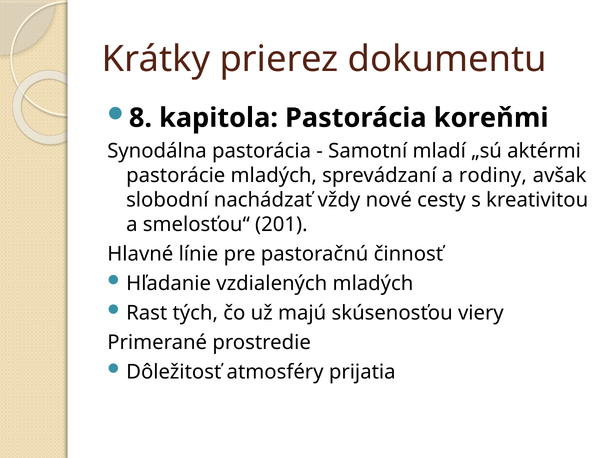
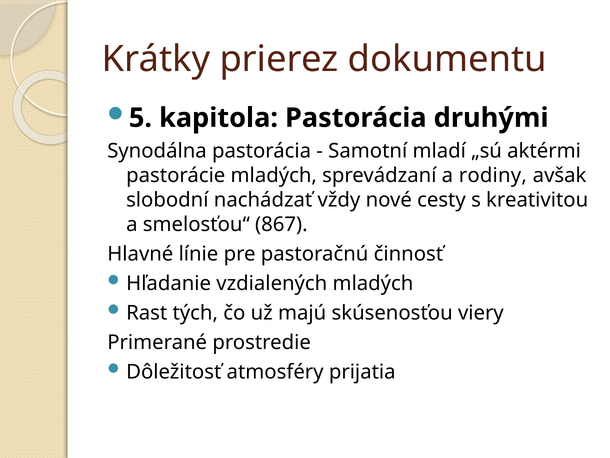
8: 8 -> 5
koreňmi: koreňmi -> druhými
201: 201 -> 867
